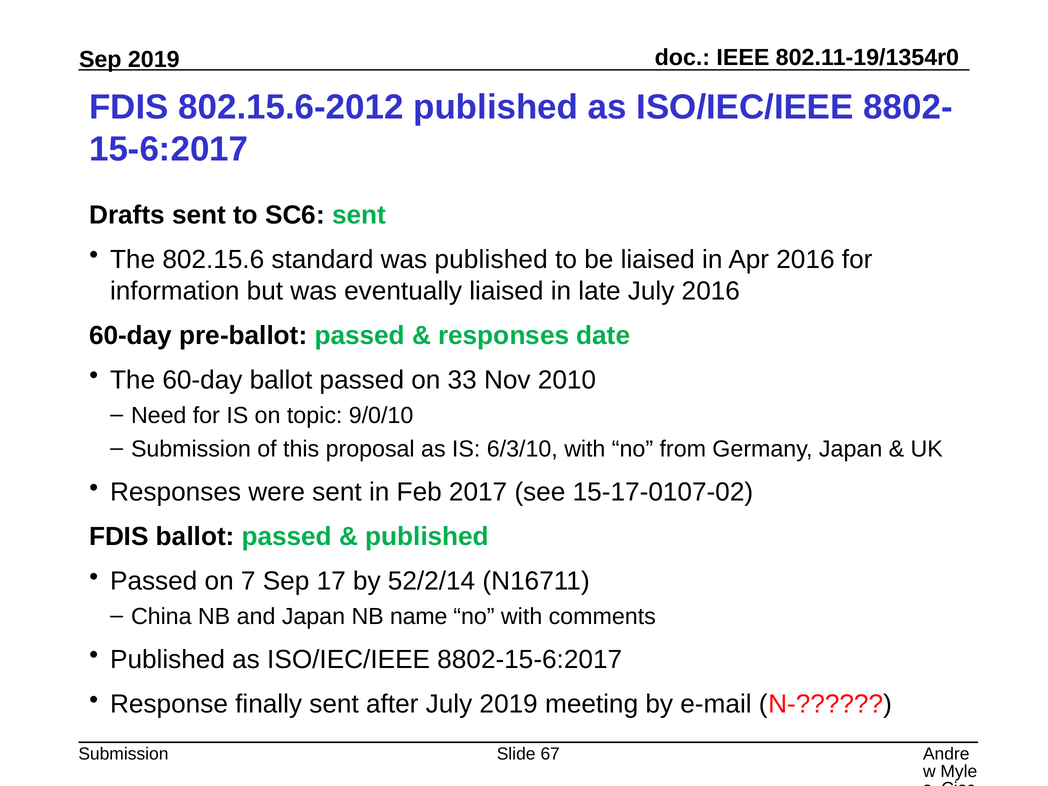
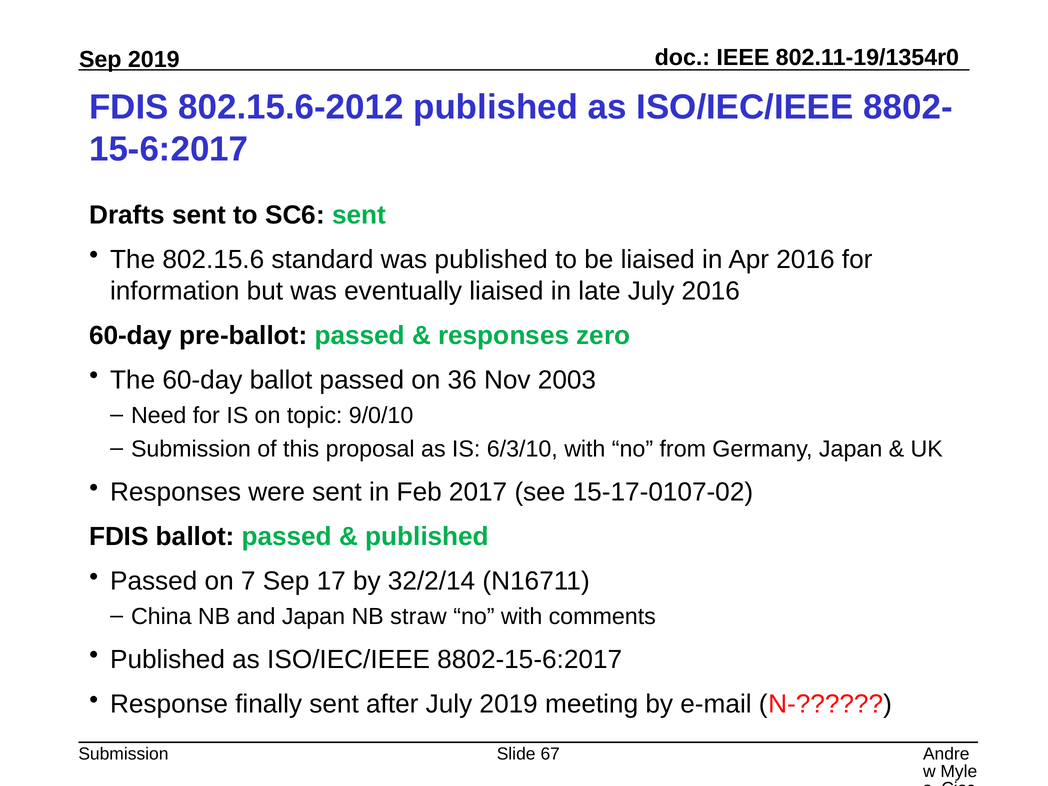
date: date -> zero
33: 33 -> 36
2010: 2010 -> 2003
52/2/14: 52/2/14 -> 32/2/14
name: name -> straw
